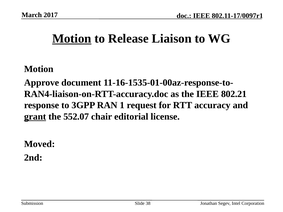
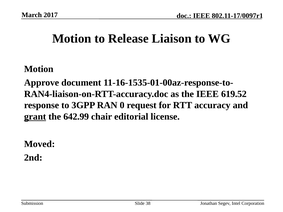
Motion at (72, 39) underline: present -> none
802.21: 802.21 -> 619.52
1: 1 -> 0
552.07: 552.07 -> 642.99
